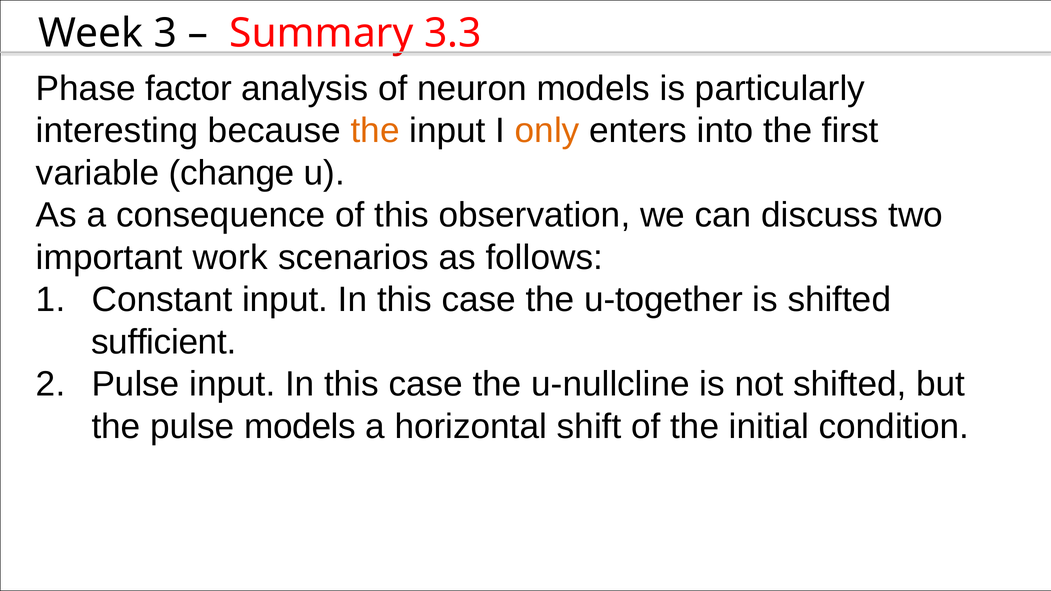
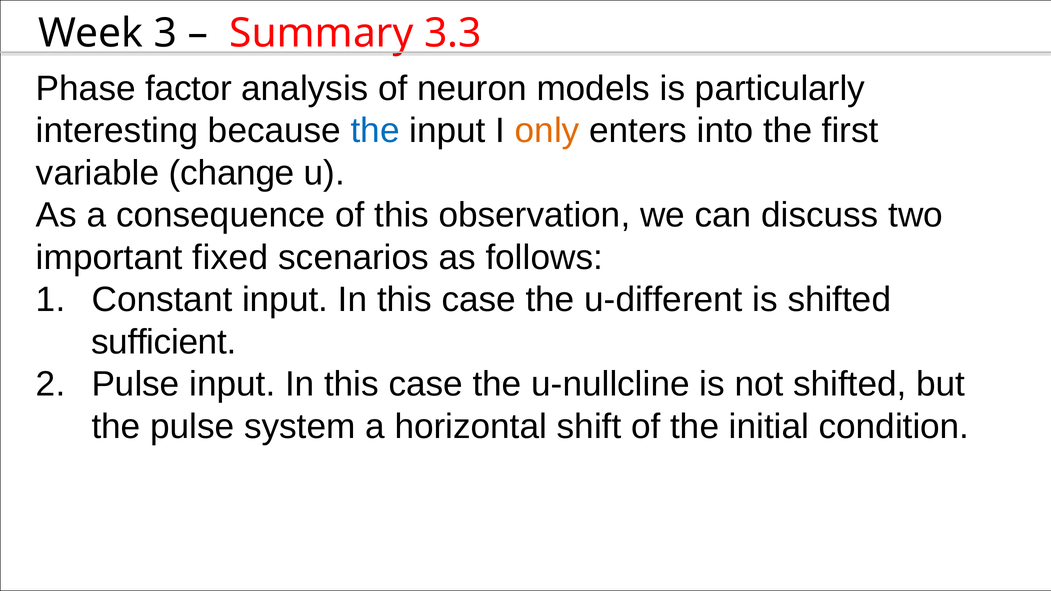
the at (375, 131) colour: orange -> blue
work: work -> fixed
u-together: u-together -> u-different
pulse models: models -> system
